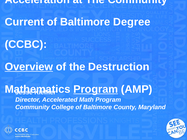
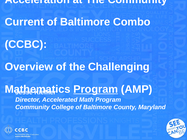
Degree: Degree -> Combo
Overview underline: present -> none
Destruction: Destruction -> Challenging
